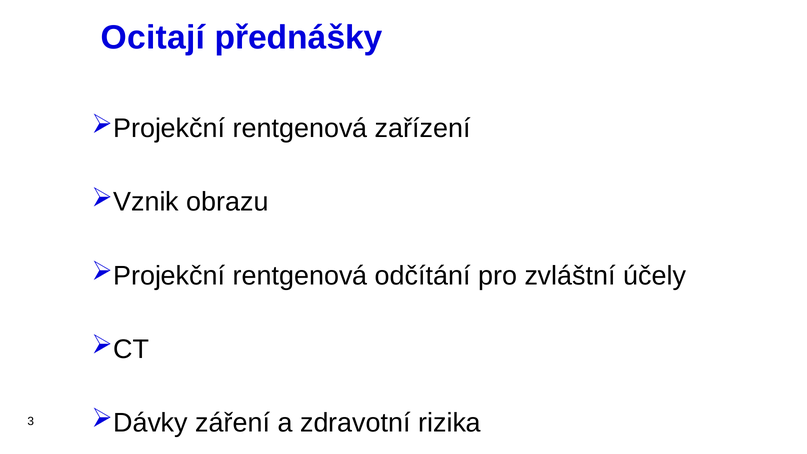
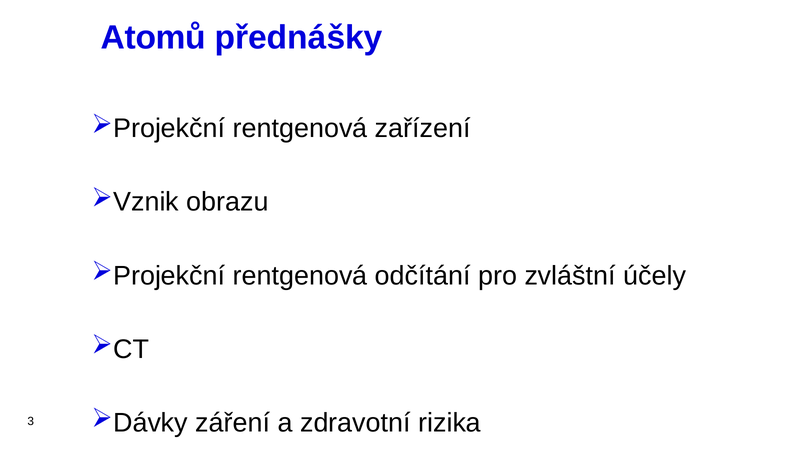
Ocitají: Ocitají -> Atomů
